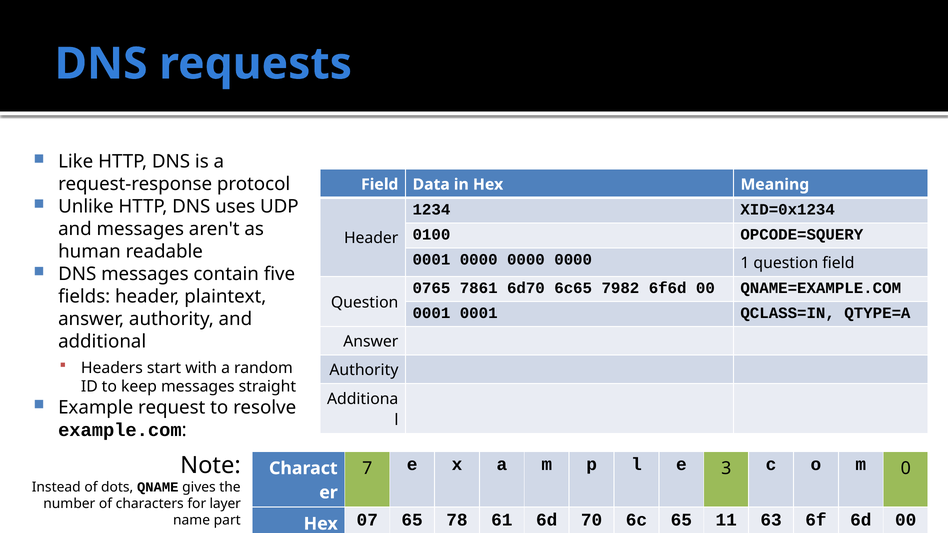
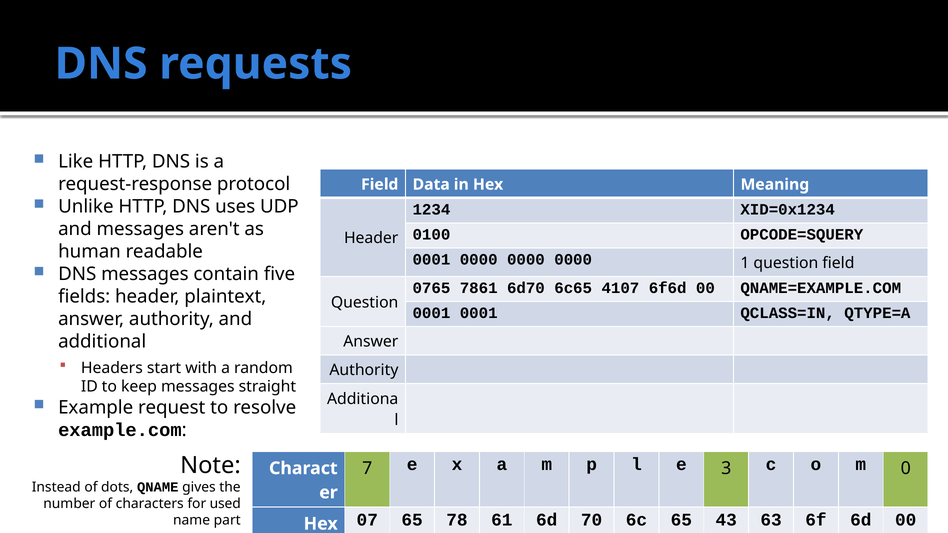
7982: 7982 -> 4107
layer: layer -> used
11: 11 -> 43
